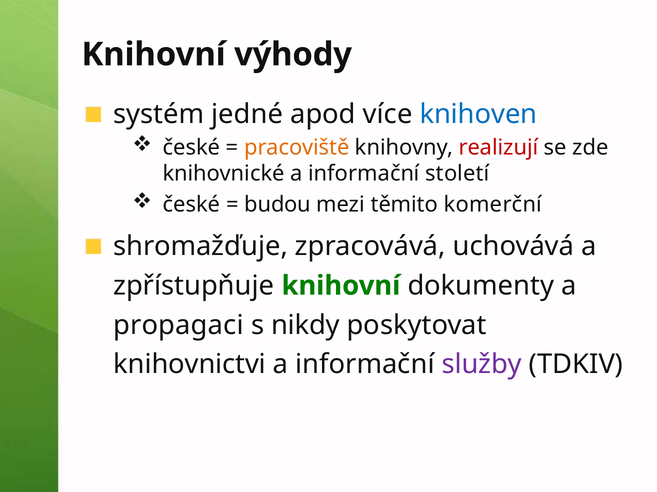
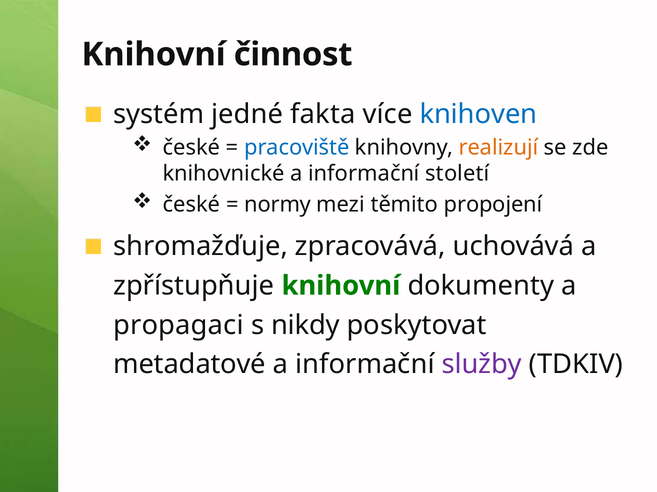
výhody: výhody -> činnost
apod: apod -> fakta
pracoviště colour: orange -> blue
realizují colour: red -> orange
budou: budou -> normy
komerční: komerční -> propojení
knihovnictvi: knihovnictvi -> metadatové
